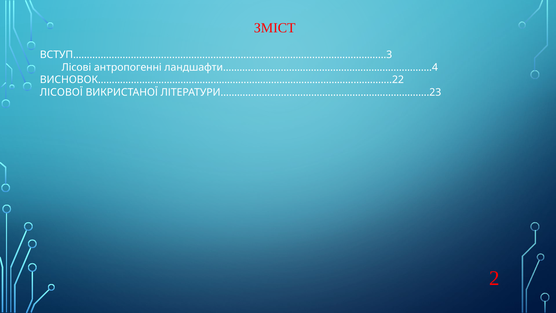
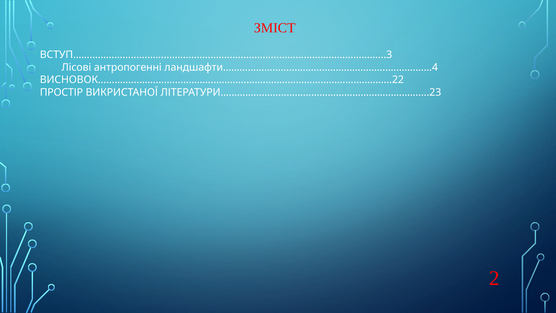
ЛІСОВОЇ: ЛІСОВОЇ -> ПРОСТІР
